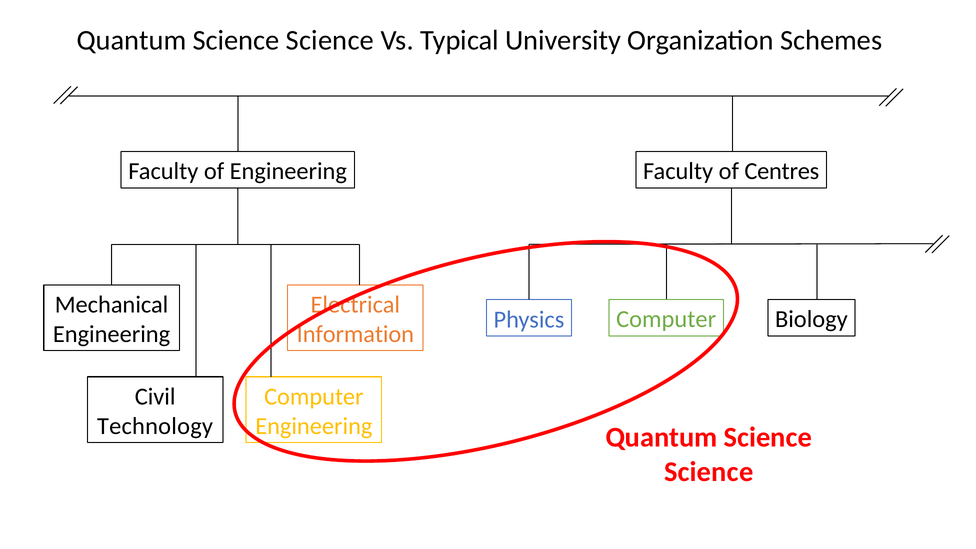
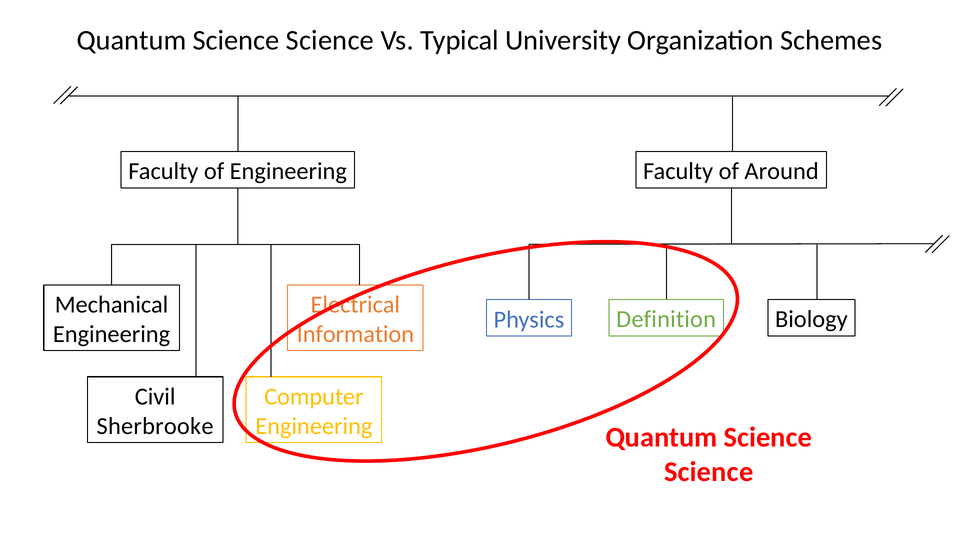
Centres: Centres -> Around
Physics Computer: Computer -> Definition
Technology: Technology -> Sherbrooke
